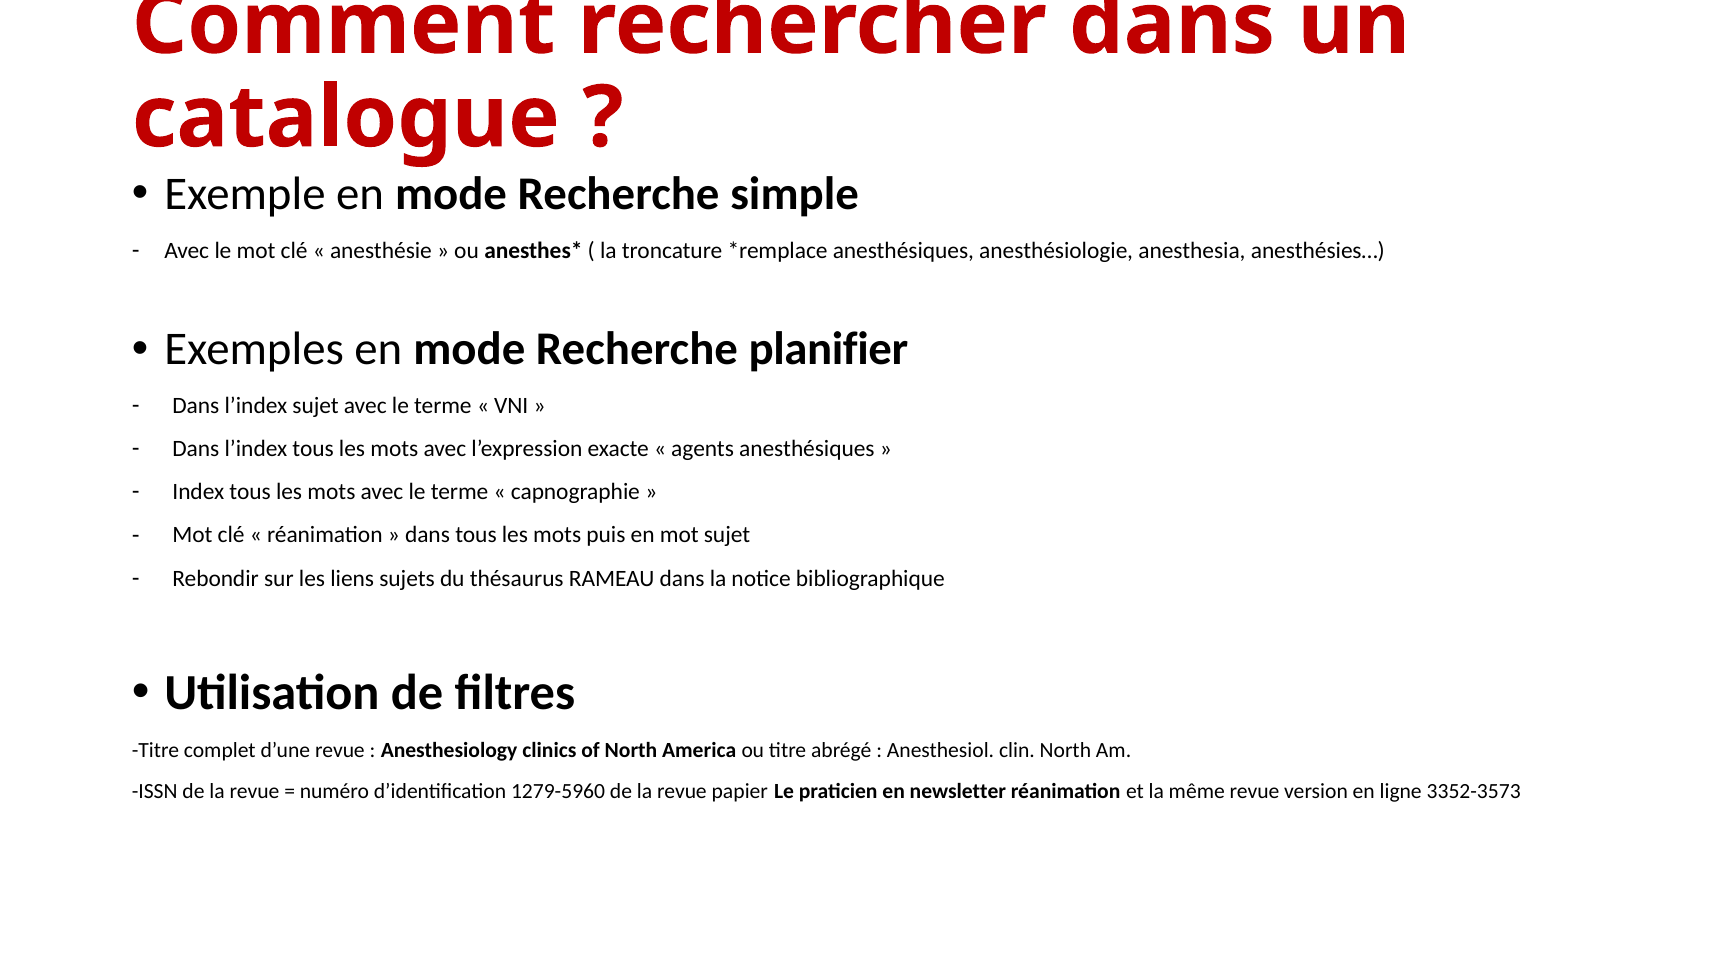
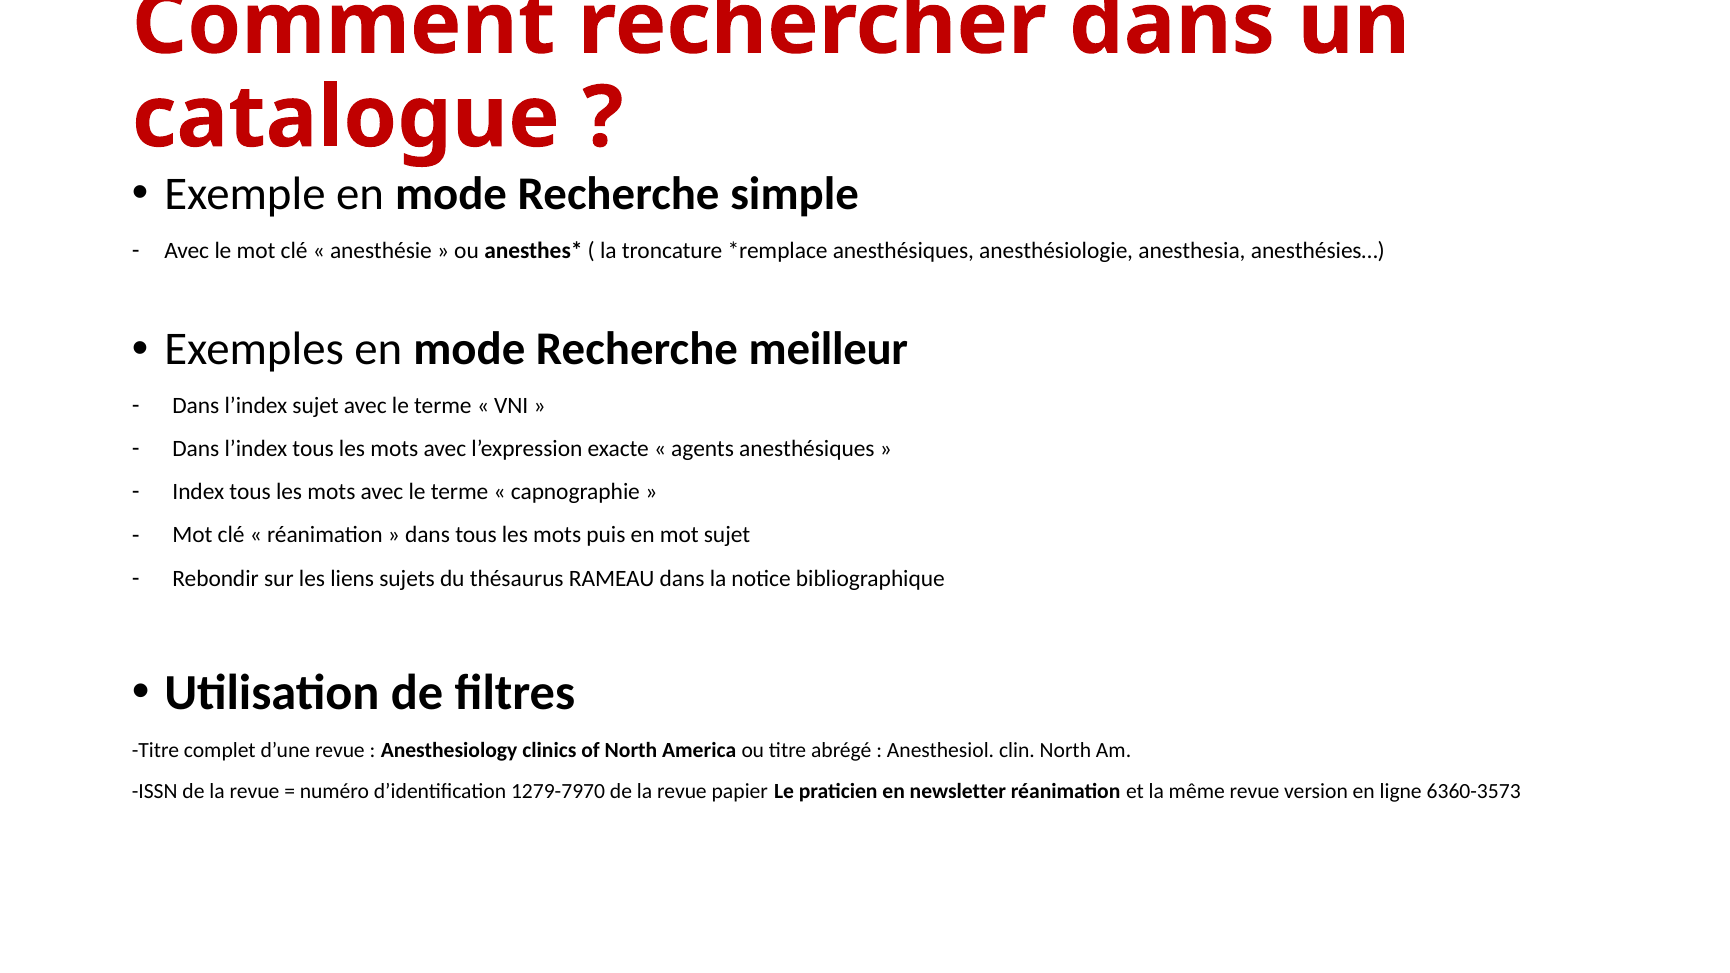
planifier: planifier -> meilleur
1279-5960: 1279-5960 -> 1279-7970
3352-3573: 3352-3573 -> 6360-3573
